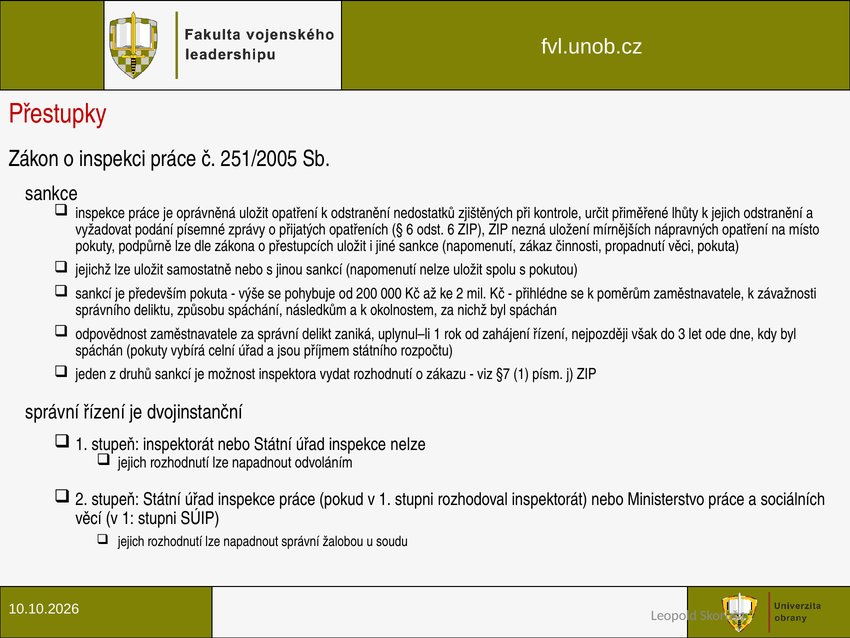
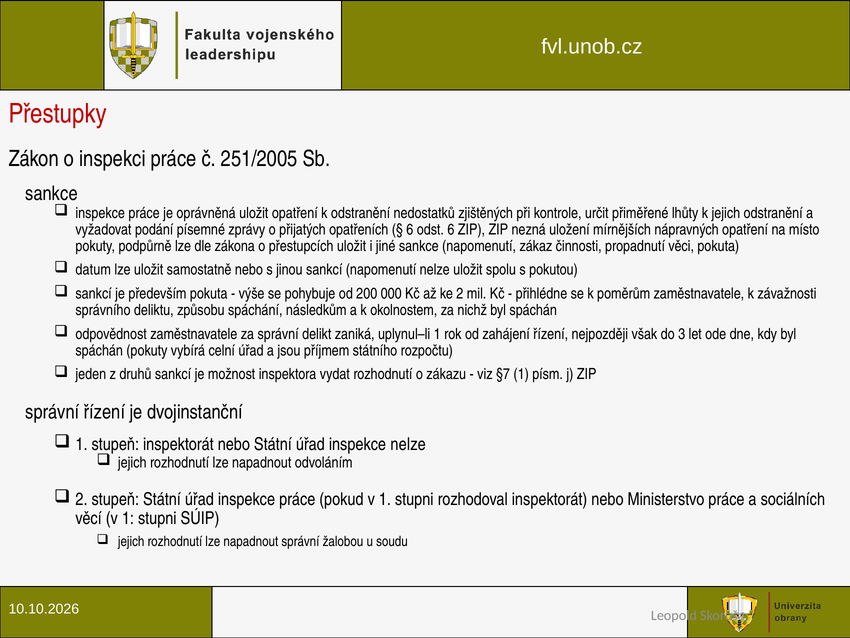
jejichž: jejichž -> datum
